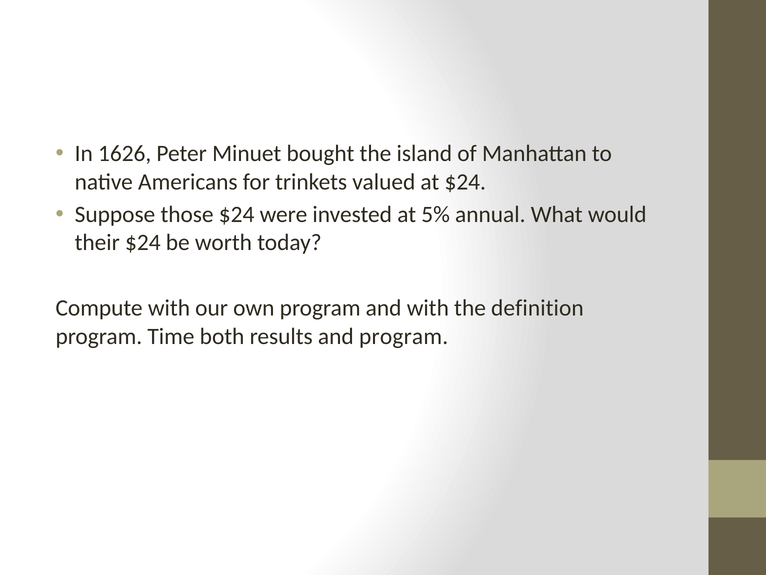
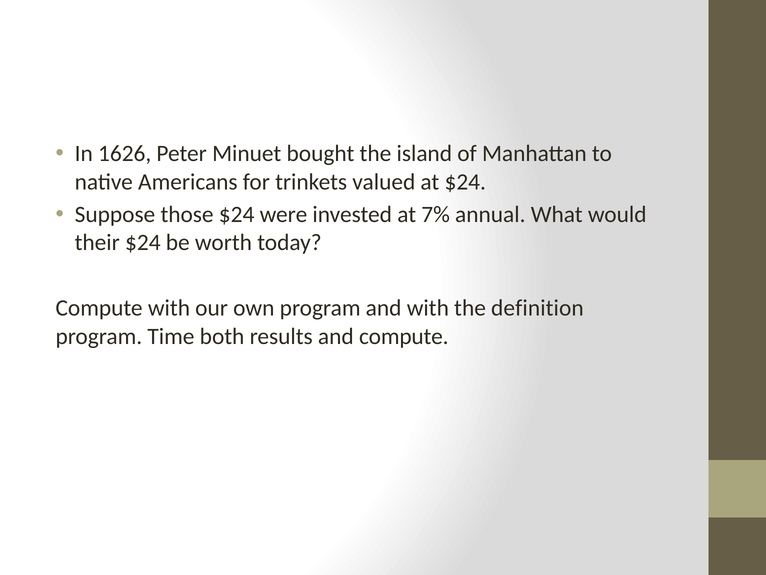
5%: 5% -> 7%
and program: program -> compute
